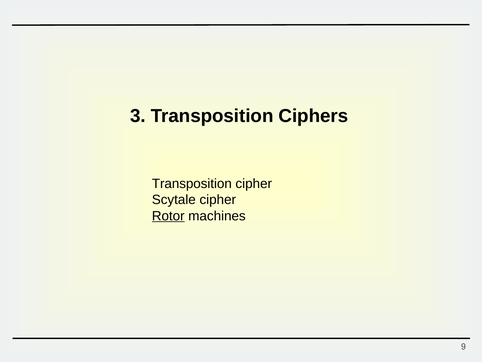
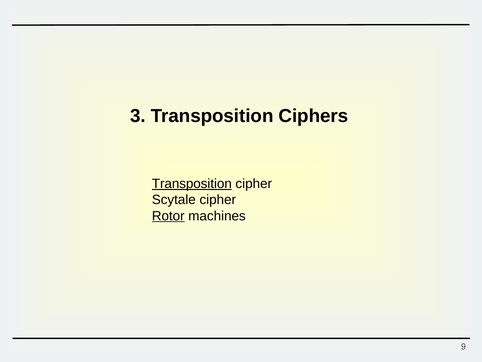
Transposition at (192, 184) underline: none -> present
